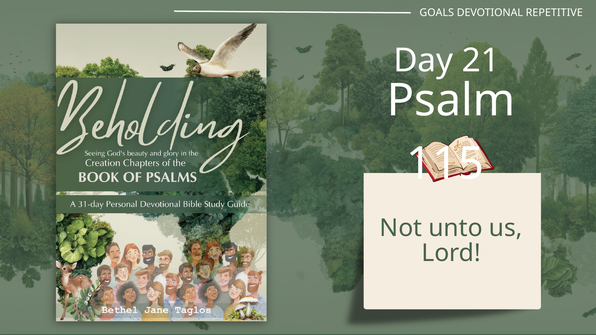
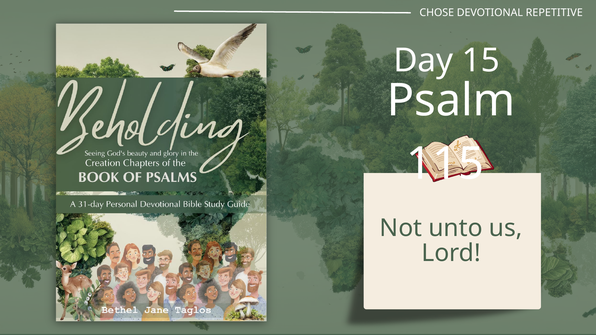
GOALS: GOALS -> CHOSE
21: 21 -> 15
